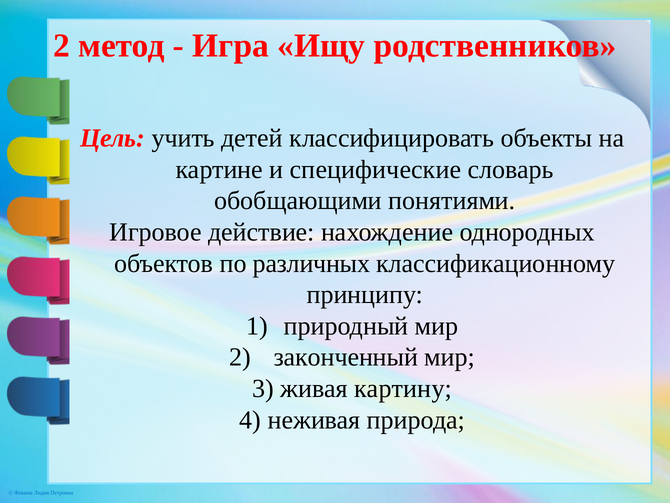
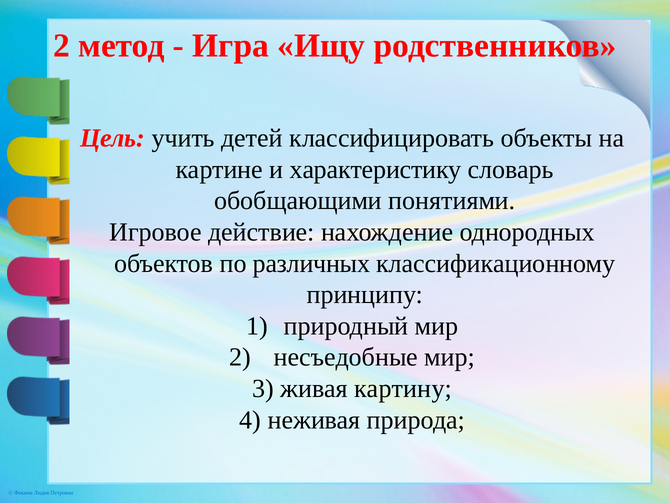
специфические: специфические -> характеристику
законченный: законченный -> несъедобные
